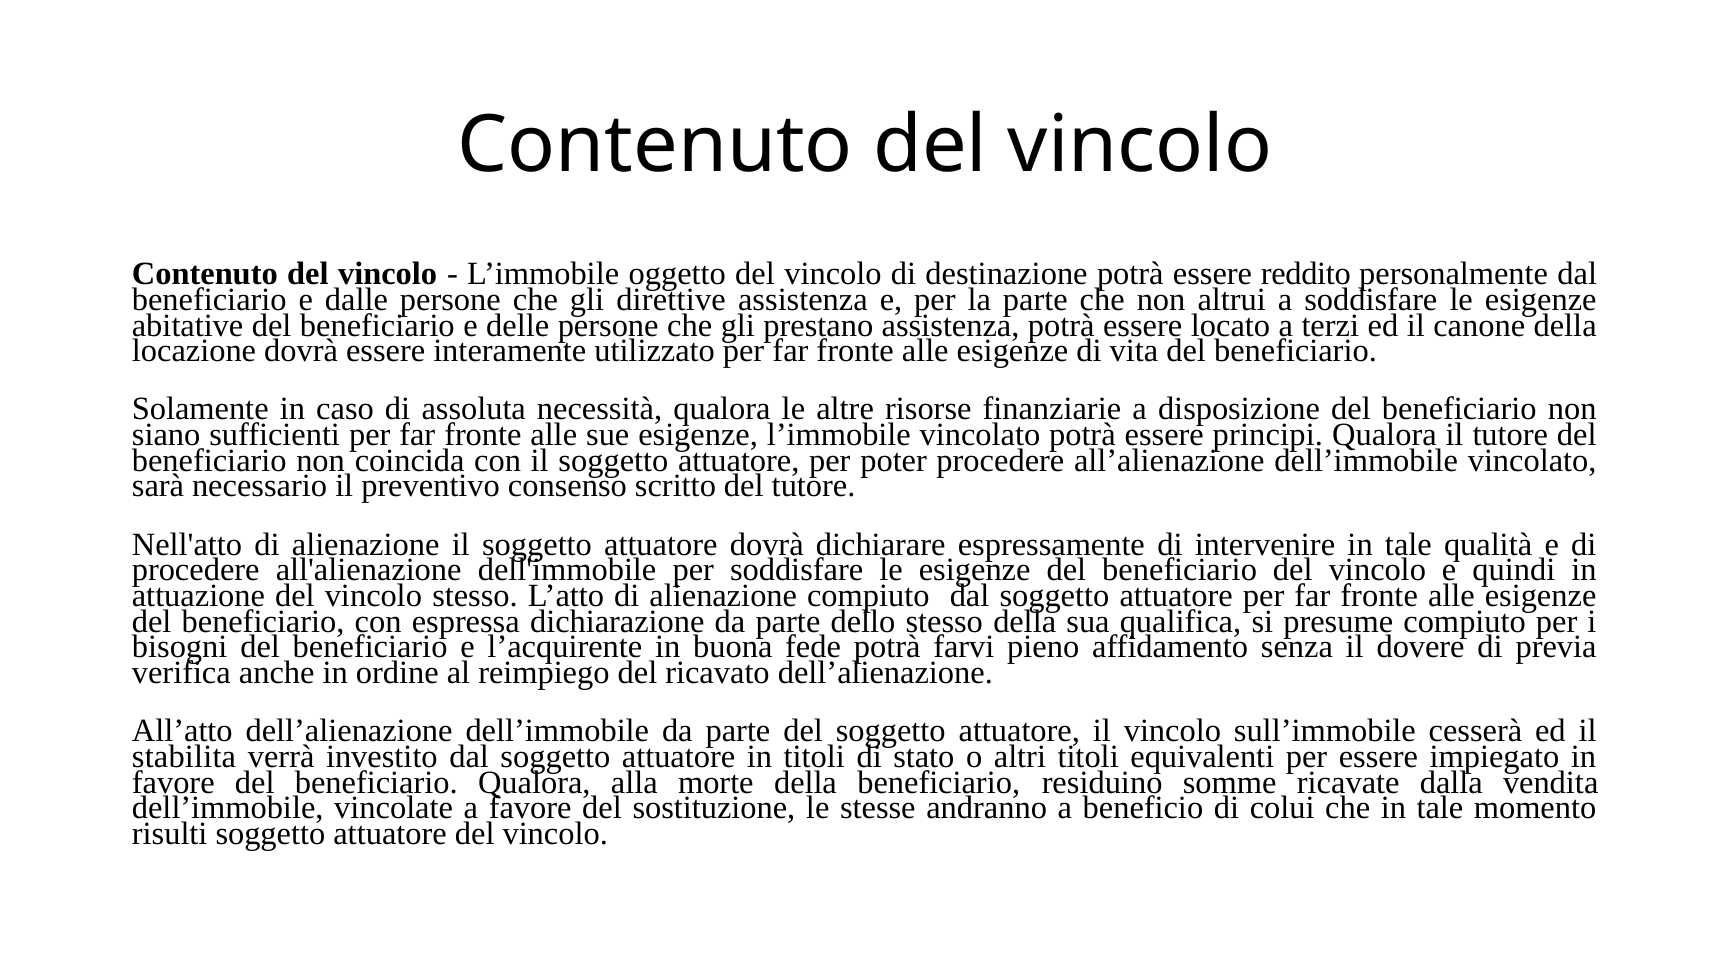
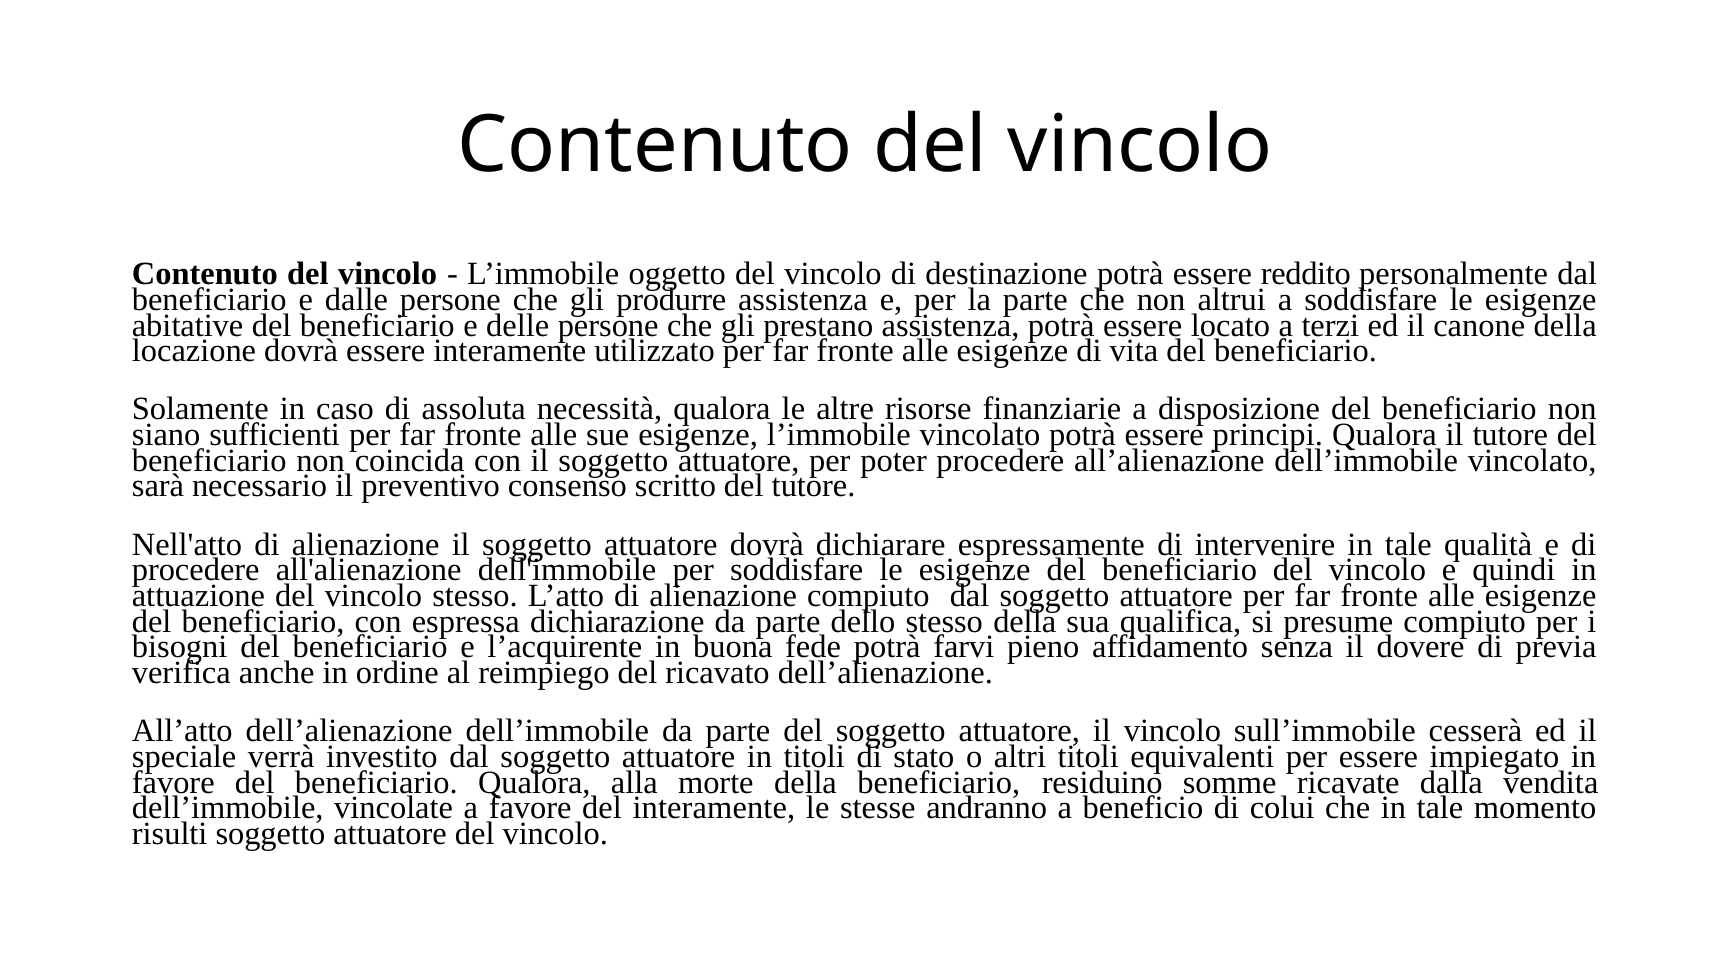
direttive: direttive -> produrre
stabilita: stabilita -> speciale
del sostituzione: sostituzione -> interamente
